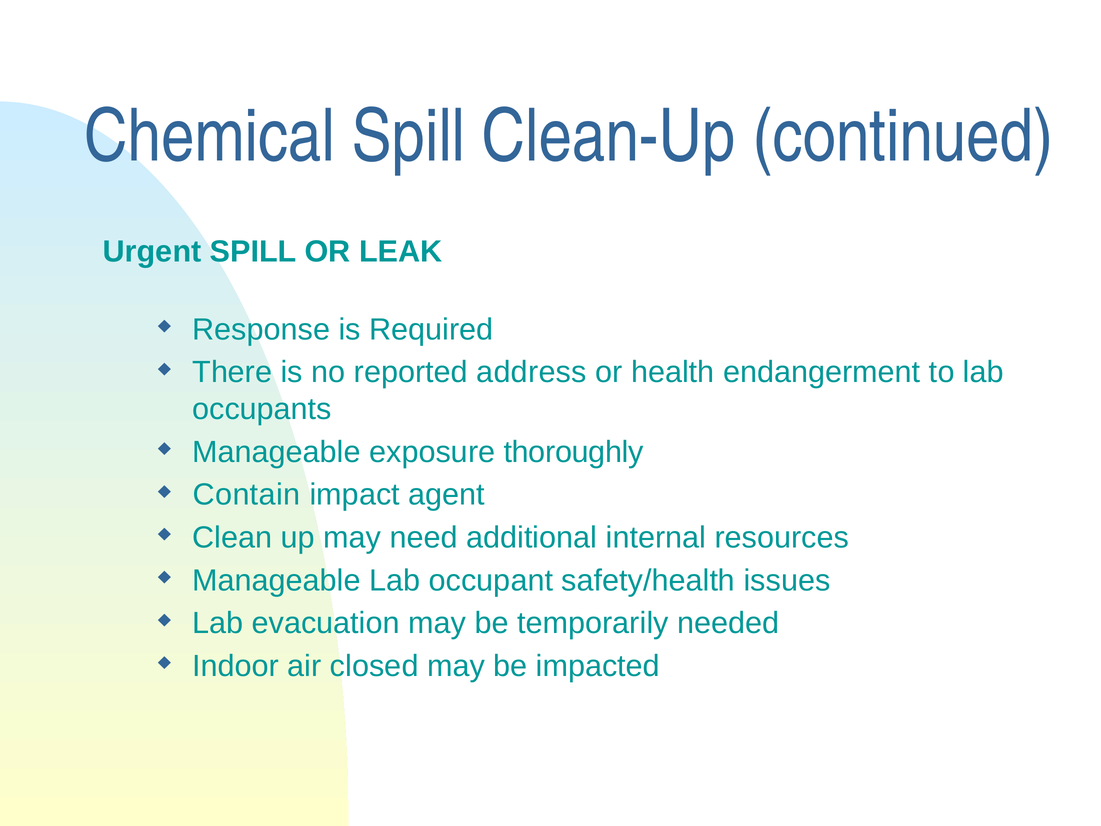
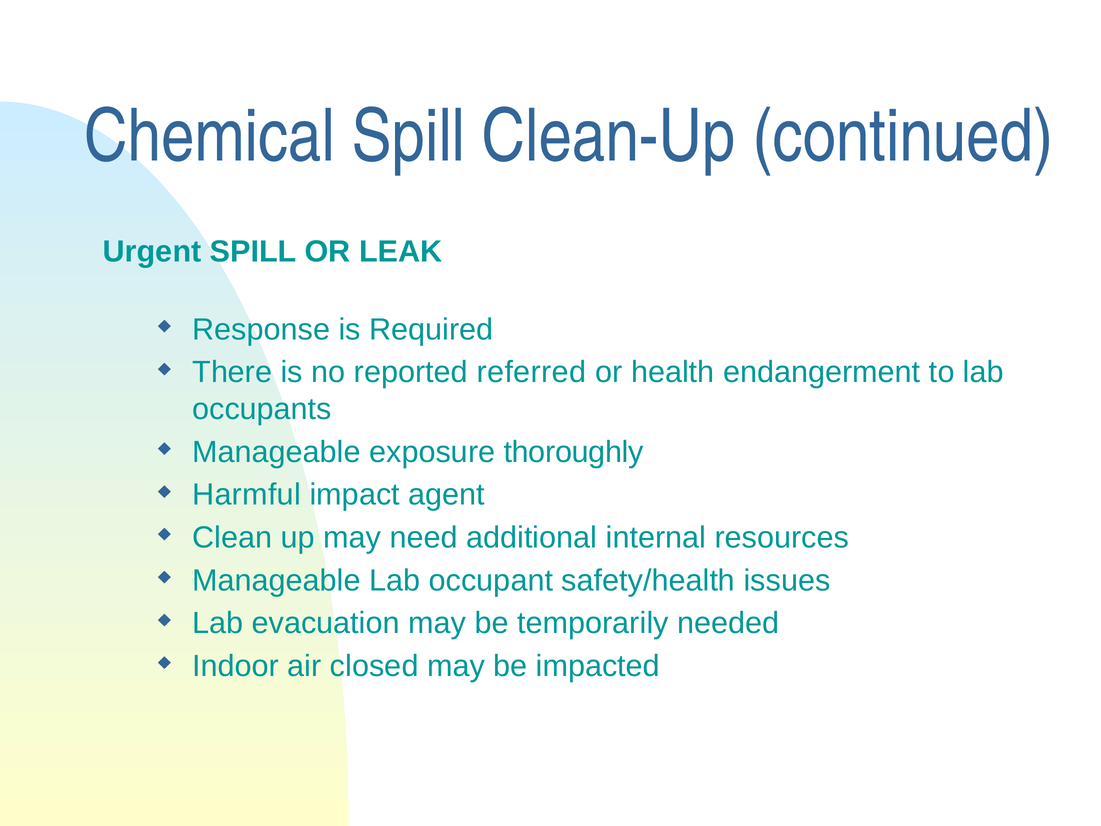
address: address -> referred
Contain: Contain -> Harmful
